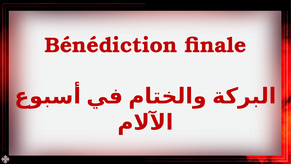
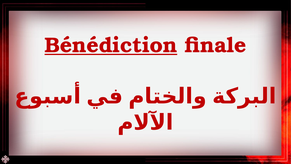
Bénédiction underline: none -> present
